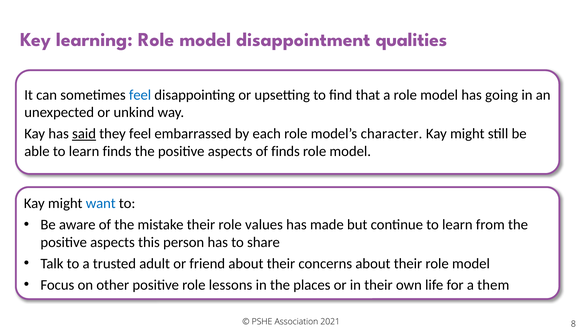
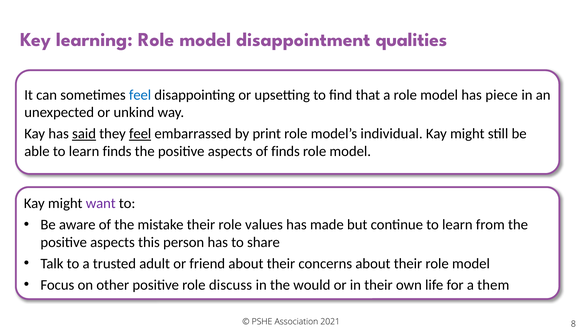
going: going -> piece
feel at (140, 134) underline: none -> present
each: each -> print
character: character -> individual
want colour: blue -> purple
lessons: lessons -> discuss
places: places -> would
